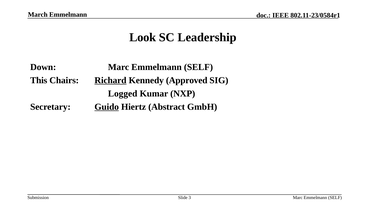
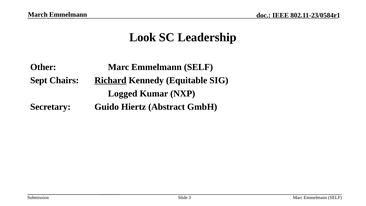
Down: Down -> Other
This: This -> Sept
Approved: Approved -> Equitable
Guido underline: present -> none
